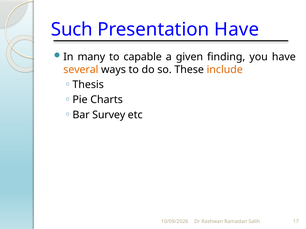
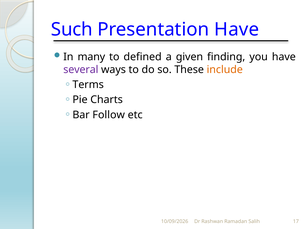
capable: capable -> defined
several colour: orange -> purple
Thesis: Thesis -> Terms
Survey: Survey -> Follow
